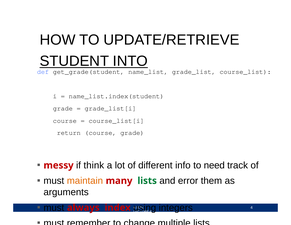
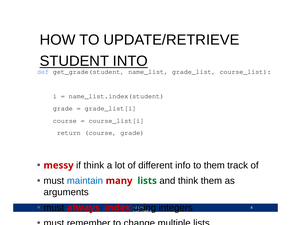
to need: need -> them
maintain colour: orange -> blue
and error: error -> think
